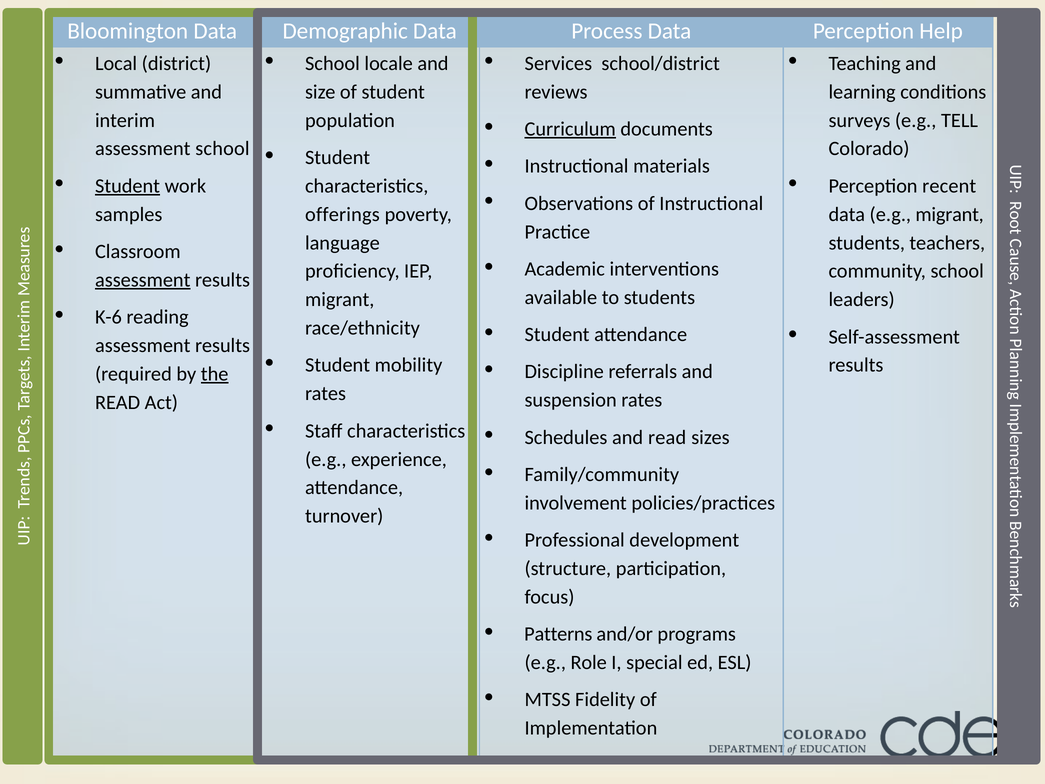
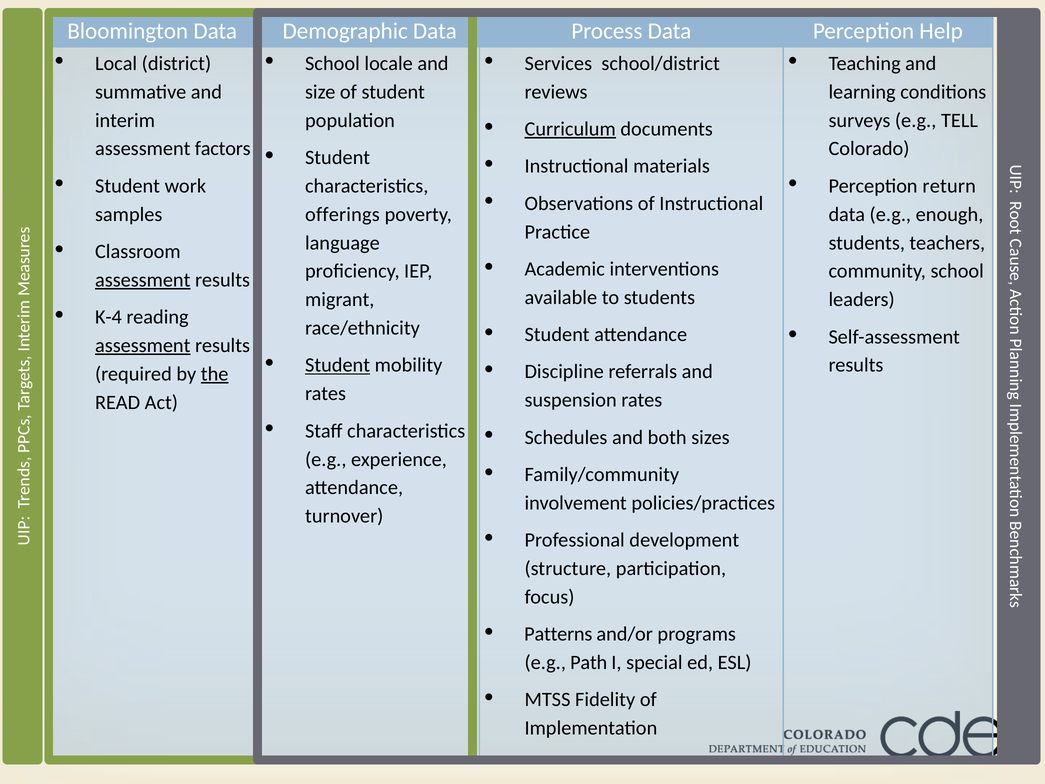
assessment school: school -> factors
Student at (128, 186) underline: present -> none
recent: recent -> return
e.g migrant: migrant -> enough
K-6: K-6 -> K-4
assessment at (143, 345) underline: none -> present
Student at (338, 365) underline: none -> present
and read: read -> both
Role: Role -> Path
